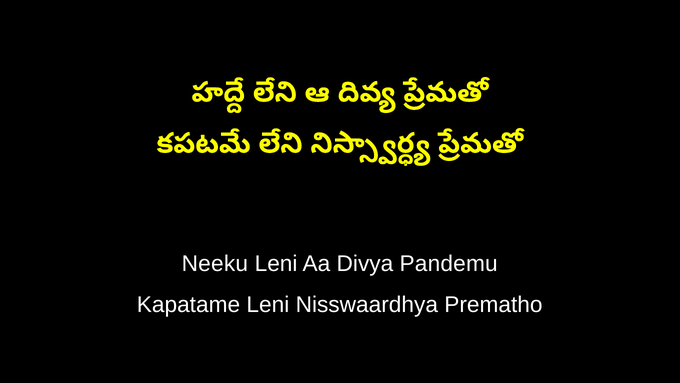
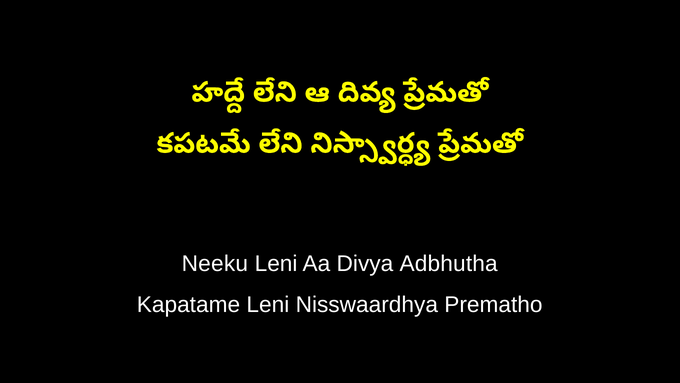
Pandemu: Pandemu -> Adbhutha
